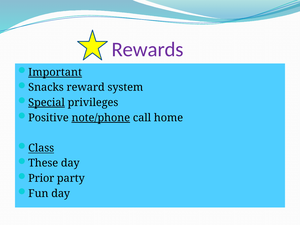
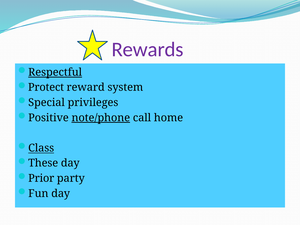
Important: Important -> Respectful
Snacks: Snacks -> Protect
Special underline: present -> none
